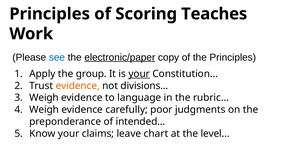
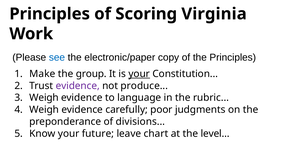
Teaches: Teaches -> Virginia
electronic/paper underline: present -> none
Apply: Apply -> Make
evidence at (78, 86) colour: orange -> purple
divisions: divisions -> produce
intended: intended -> divisions
claims: claims -> future
